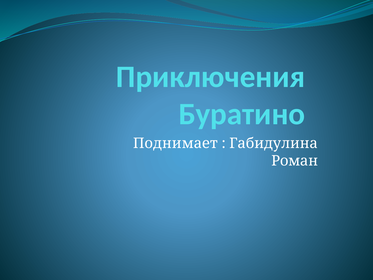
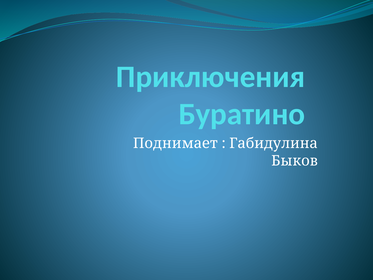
Роман: Роман -> Быков
